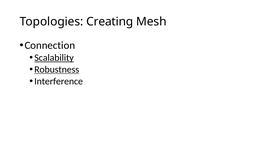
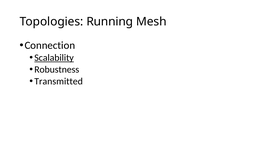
Creating: Creating -> Running
Robustness underline: present -> none
Interference: Interference -> Transmitted
